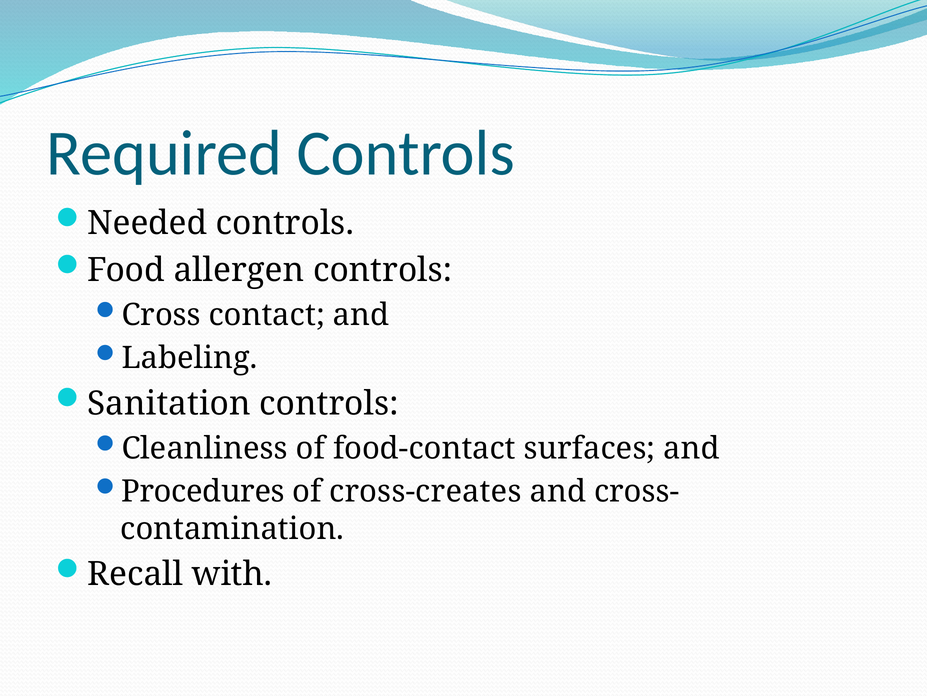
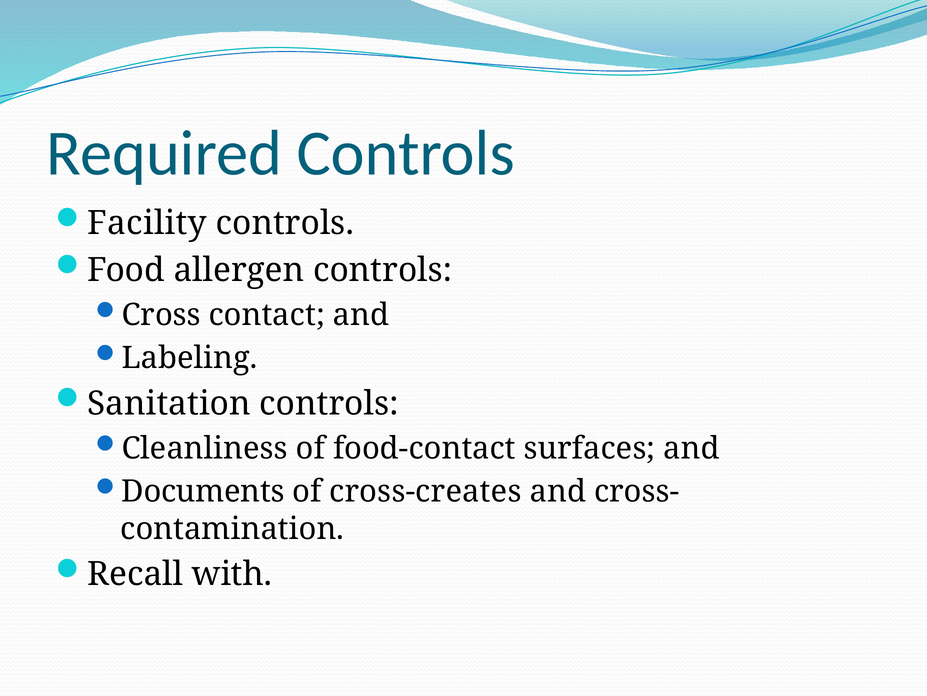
Needed: Needed -> Facility
Procedures: Procedures -> Documents
